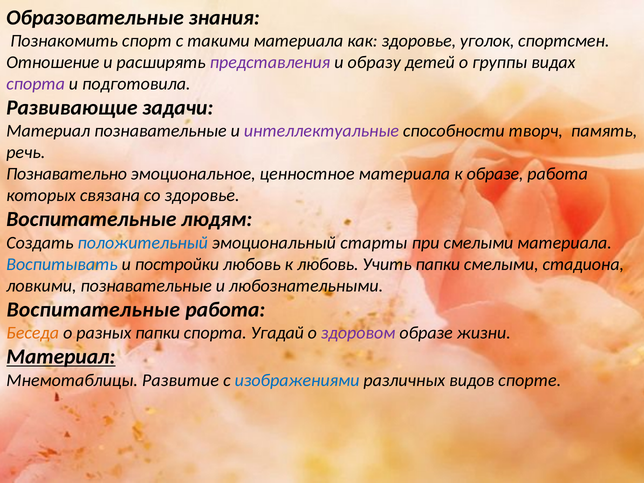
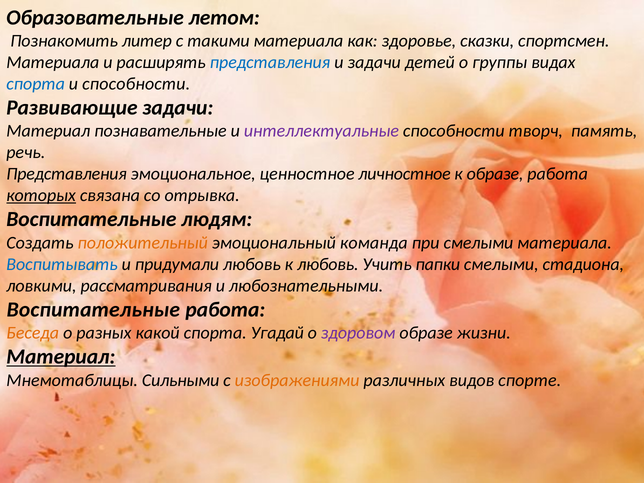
знания: знания -> летом
спорт: спорт -> литер
уголок: уголок -> сказки
Отношение at (53, 62): Отношение -> Материала
представления at (270, 62) colour: purple -> blue
и образу: образу -> задачи
спорта at (36, 84) colour: purple -> blue
и подготовила: подготовила -> способности
Познавательно at (67, 174): Познавательно -> Представления
ценностное материала: материала -> личностное
которых underline: none -> present
со здоровье: здоровье -> отрывка
положительный colour: blue -> orange
старты: старты -> команда
постройки: постройки -> придумали
ловкими познавательные: познавательные -> рассматривания
разных папки: папки -> какой
Развитие: Развитие -> Сильными
изображениями colour: blue -> orange
